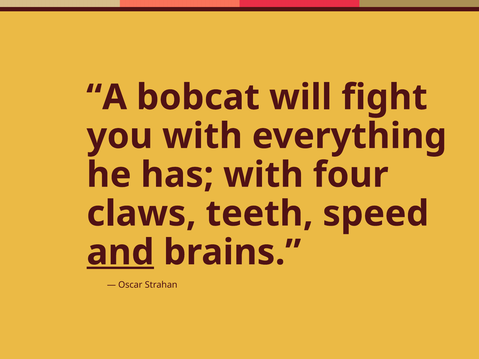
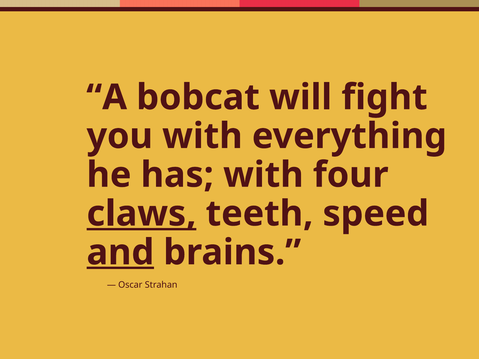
claws underline: none -> present
